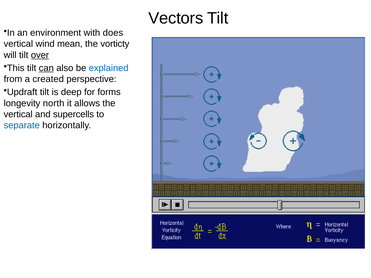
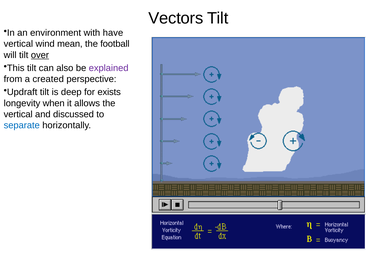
does: does -> have
vorticty: vorticty -> football
can underline: present -> none
explained colour: blue -> purple
forms: forms -> exists
north: north -> when
supercells: supercells -> discussed
